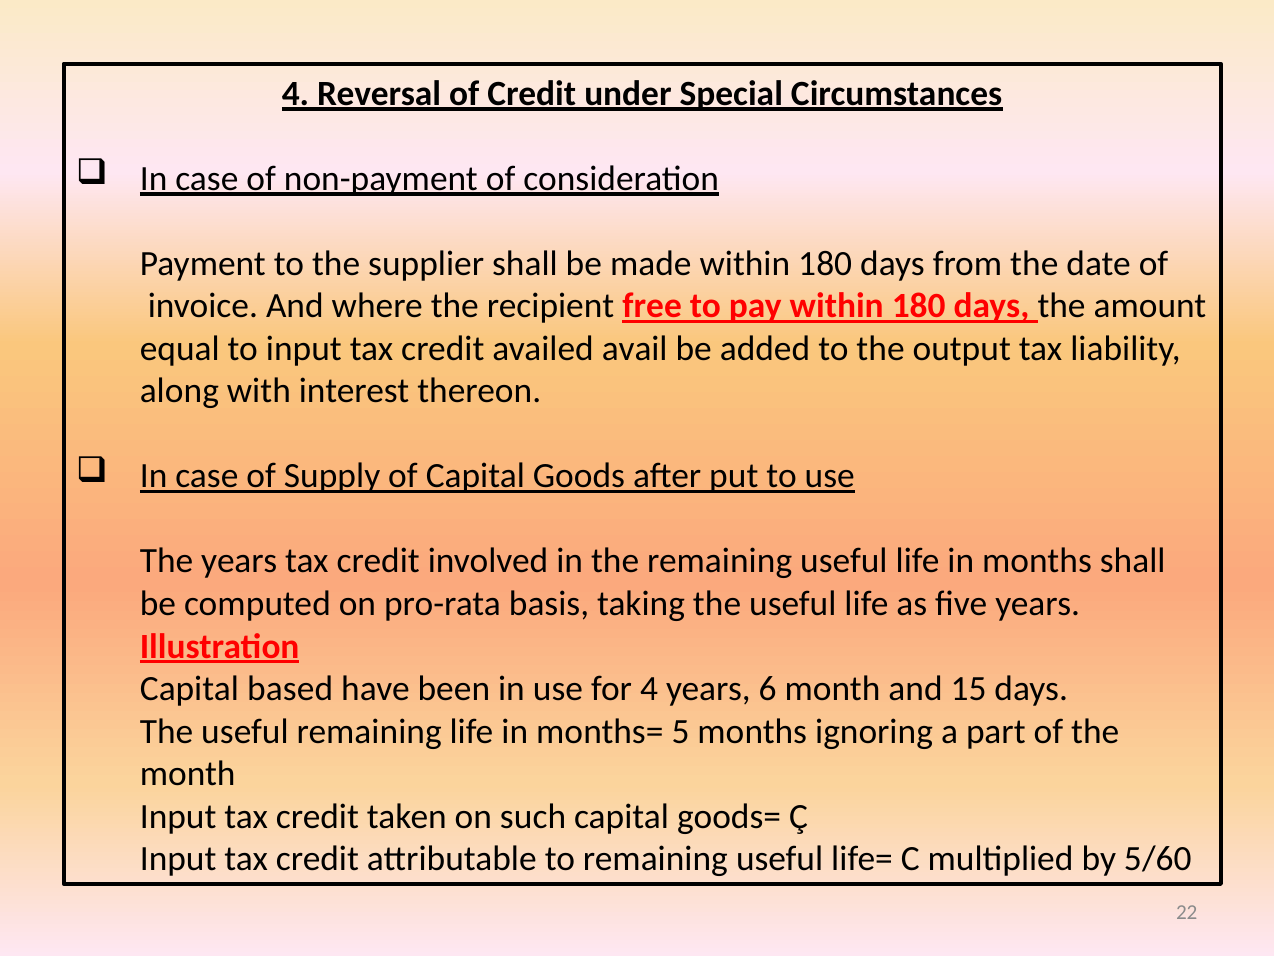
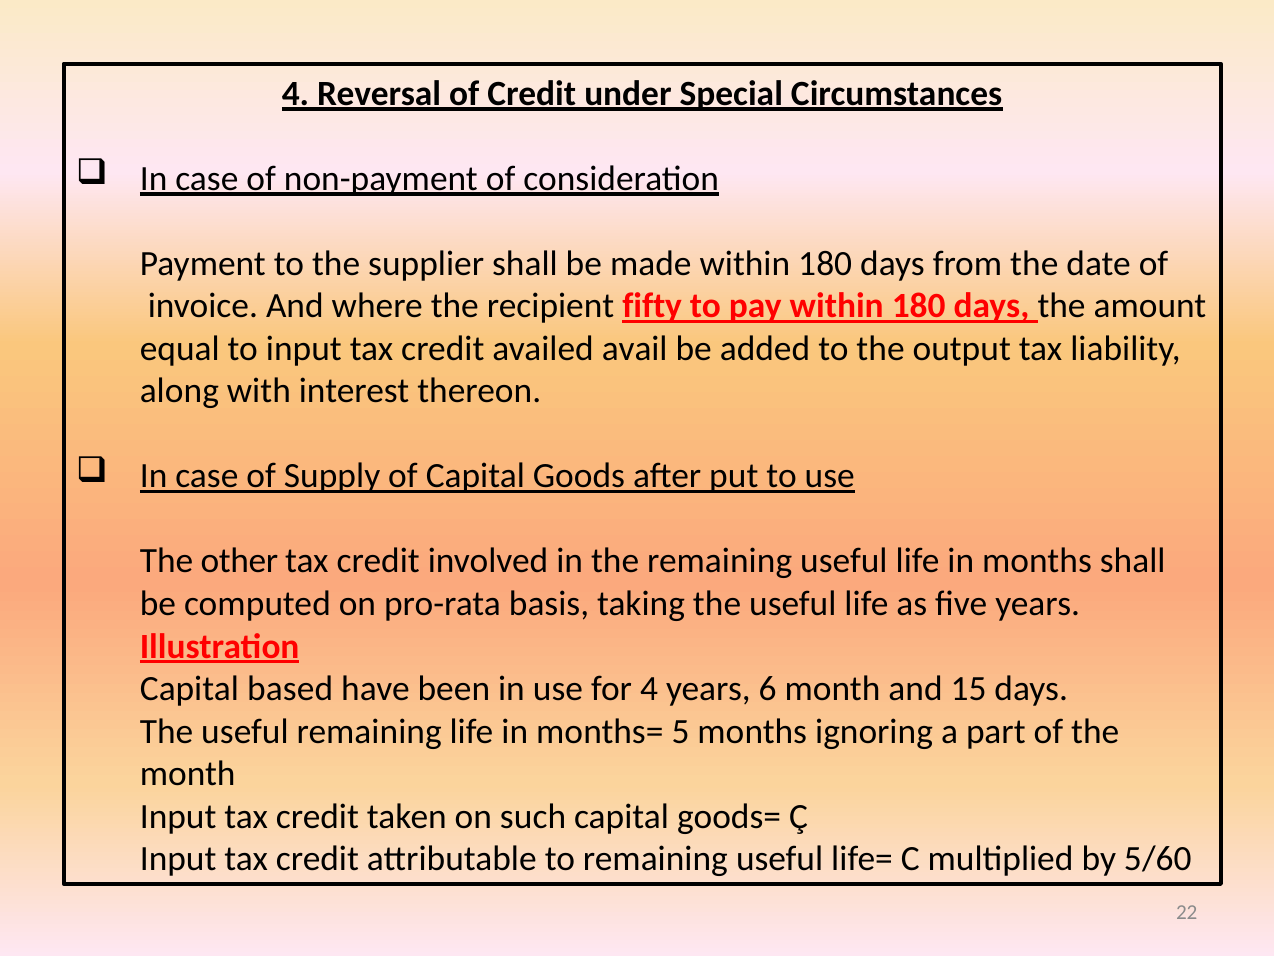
free: free -> fifty
The years: years -> other
